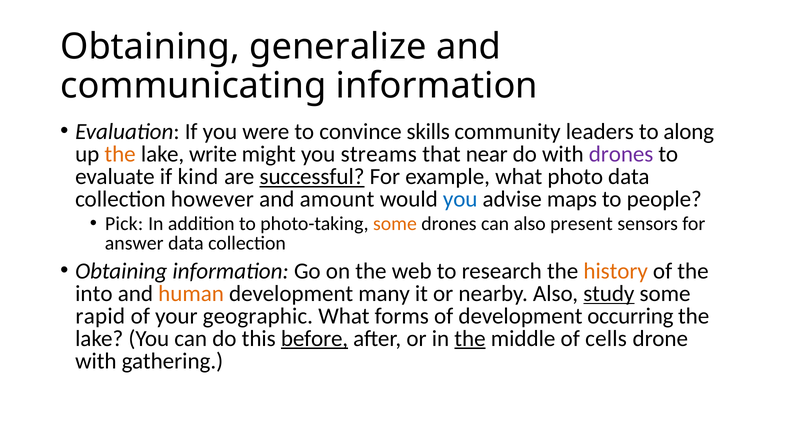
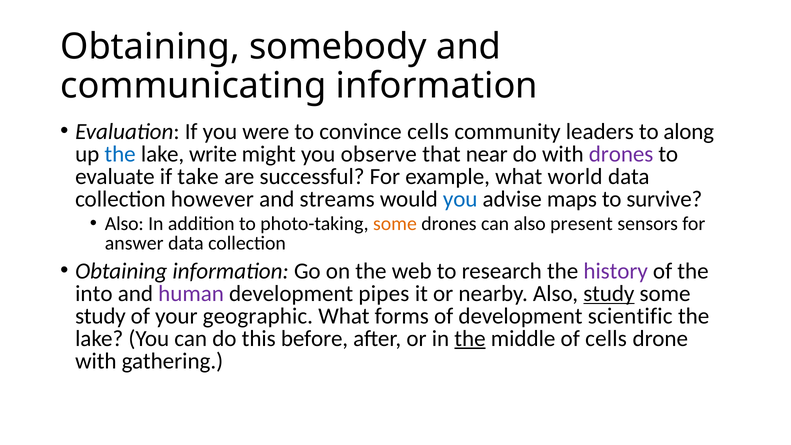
generalize: generalize -> somebody
convince skills: skills -> cells
the at (120, 154) colour: orange -> blue
streams: streams -> observe
kind: kind -> take
successful underline: present -> none
photo: photo -> world
amount: amount -> streams
people: people -> survive
Pick at (124, 224): Pick -> Also
history colour: orange -> purple
human colour: orange -> purple
many: many -> pipes
rapid at (100, 316): rapid -> study
occurring: occurring -> scientific
before underline: present -> none
